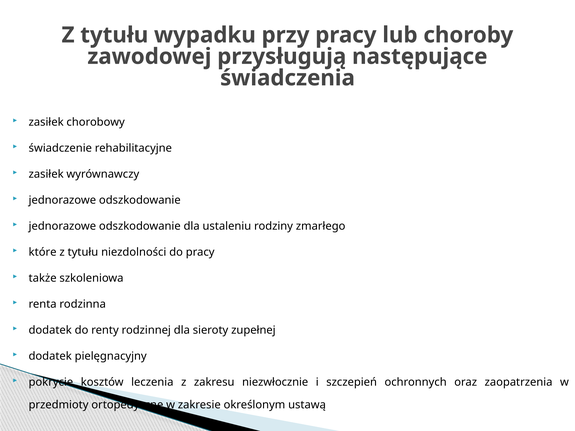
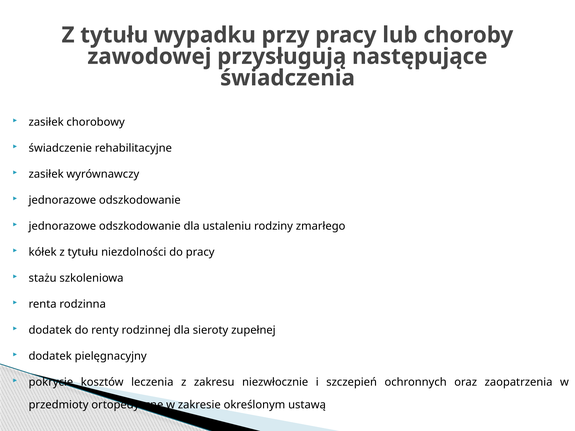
które: które -> kółek
także: także -> stażu
